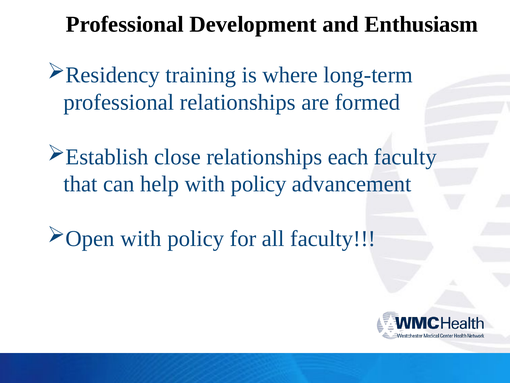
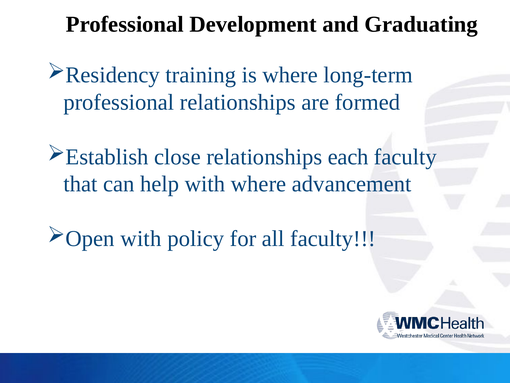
Enthusiasm: Enthusiasm -> Graduating
help with policy: policy -> where
